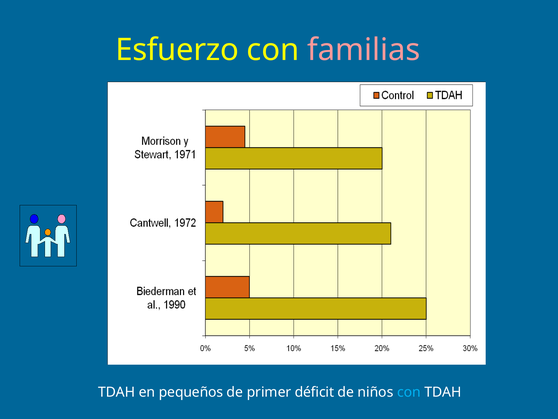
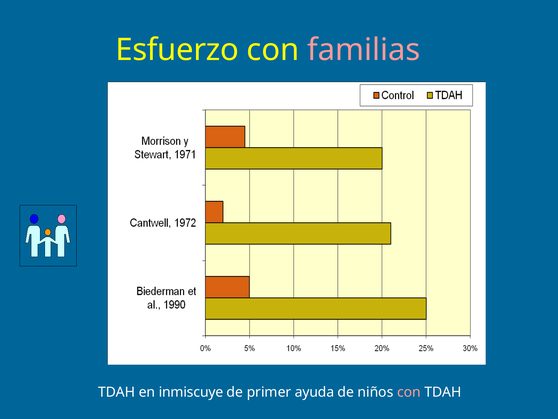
pequeños: pequeños -> inmiscuye
déficit: déficit -> ayuda
con at (409, 392) colour: light blue -> pink
